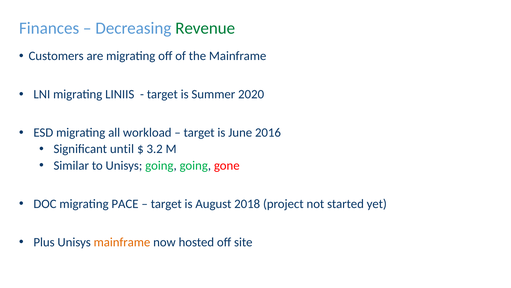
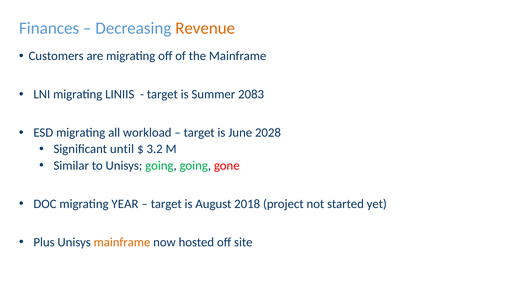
Revenue colour: green -> orange
2020: 2020 -> 2083
2016: 2016 -> 2028
PACE: PACE -> YEAR
